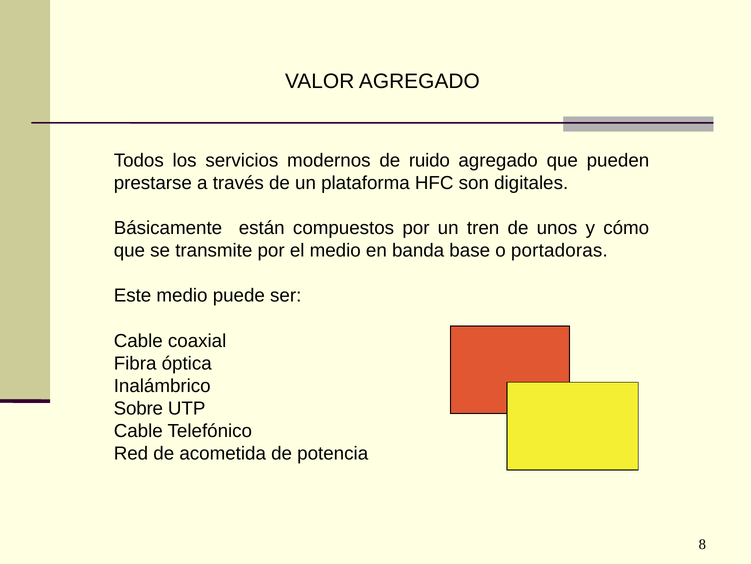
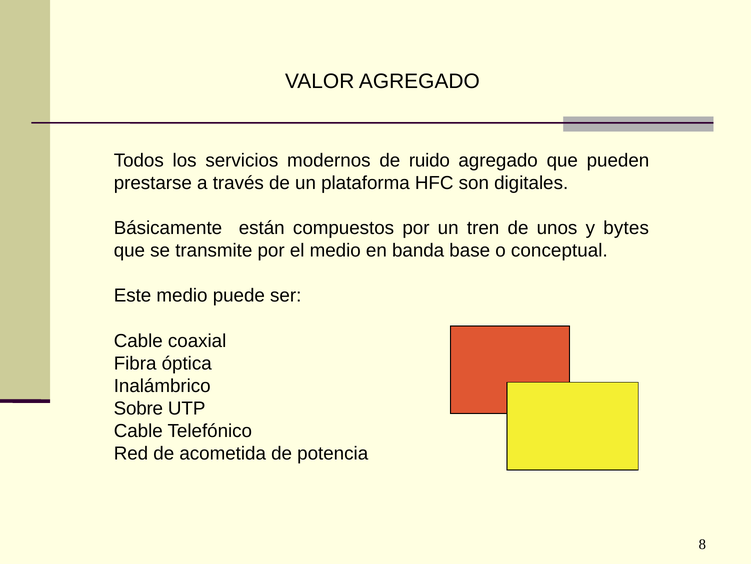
cómo: cómo -> bytes
portadoras: portadoras -> conceptual
